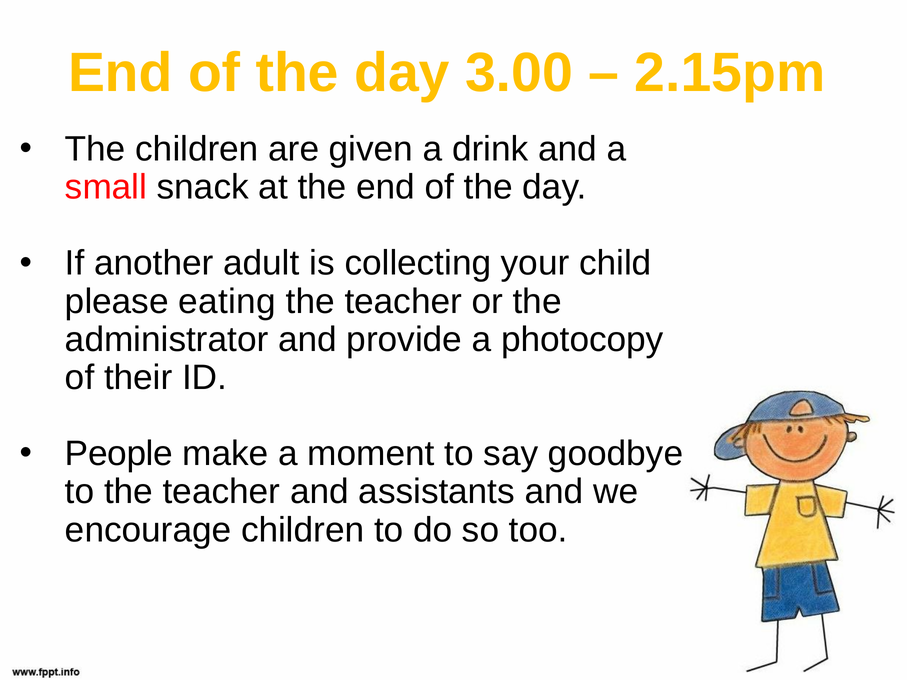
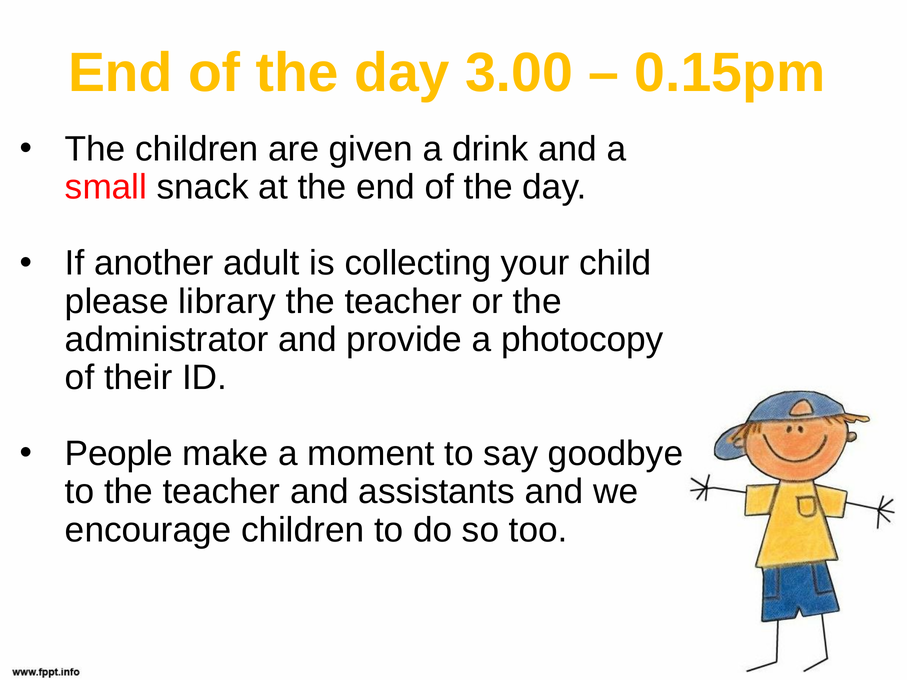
2.15pm: 2.15pm -> 0.15pm
eating: eating -> library
